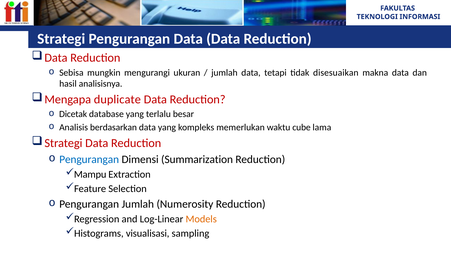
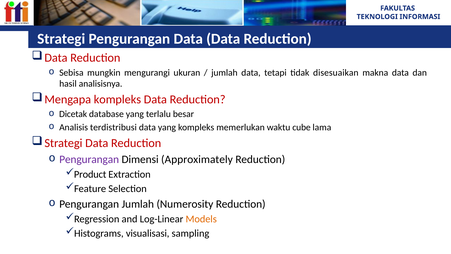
Mengapa duplicate: duplicate -> kompleks
berdasarkan: berdasarkan -> terdistribusi
Pengurangan at (89, 159) colour: blue -> purple
Summarization: Summarization -> Approximately
Mampu: Mampu -> Product
